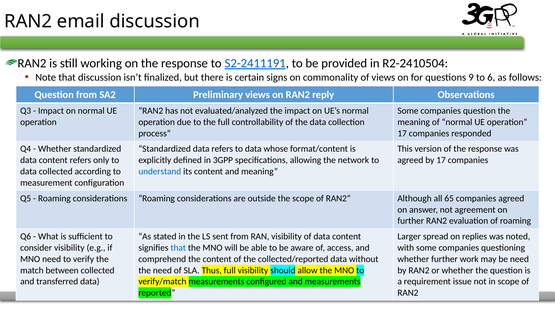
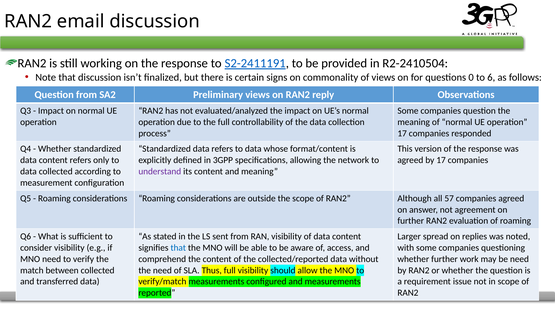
9: 9 -> 0
understand colour: blue -> purple
65: 65 -> 57
